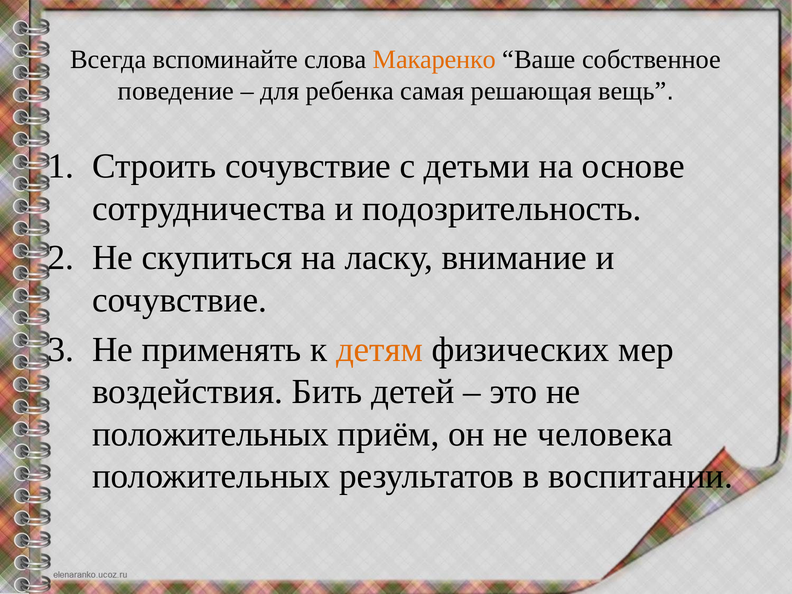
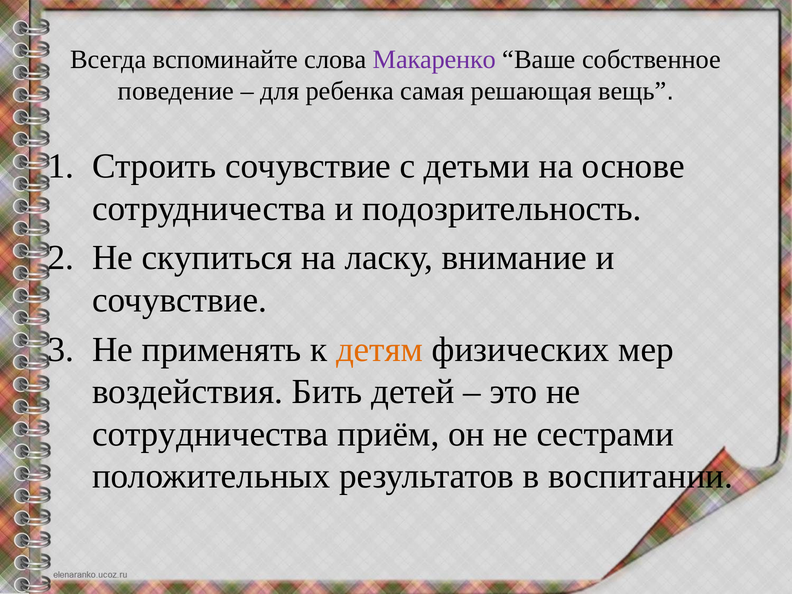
Макаренко colour: orange -> purple
положительных at (210, 434): положительных -> сотрудничества
человека: человека -> сестрами
